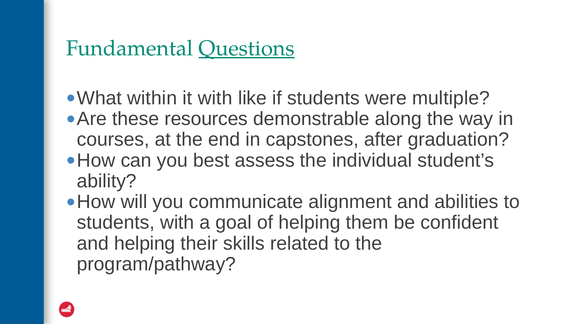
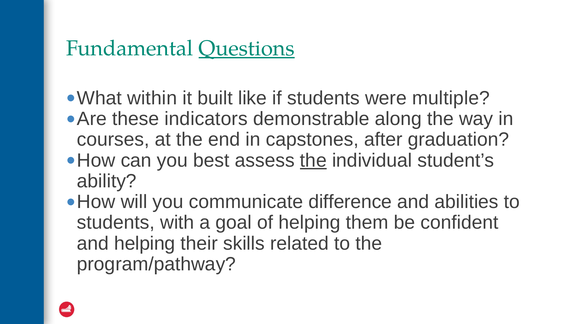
it with: with -> built
resources: resources -> indicators
the at (313, 160) underline: none -> present
alignment: alignment -> difference
